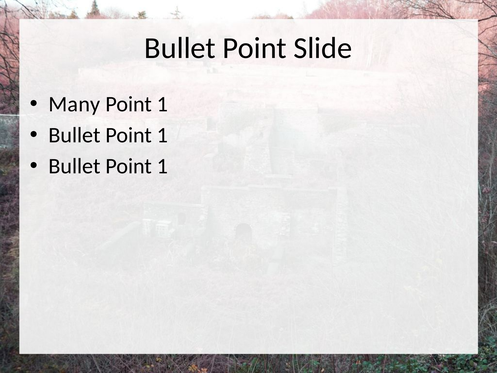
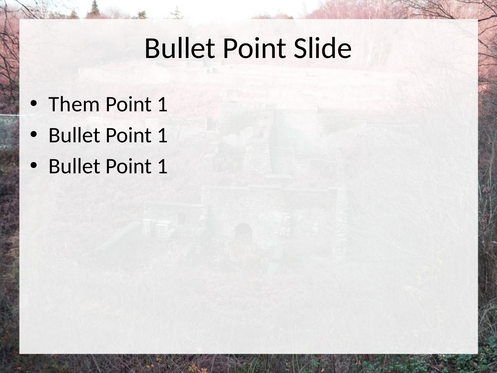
Many: Many -> Them
